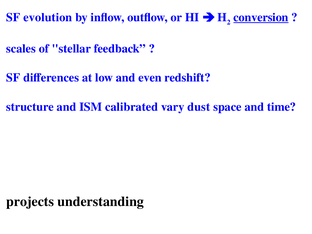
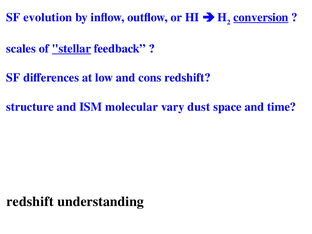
stellar underline: none -> present
even: even -> cons
calibrated: calibrated -> molecular
projects at (30, 201): projects -> redshift
